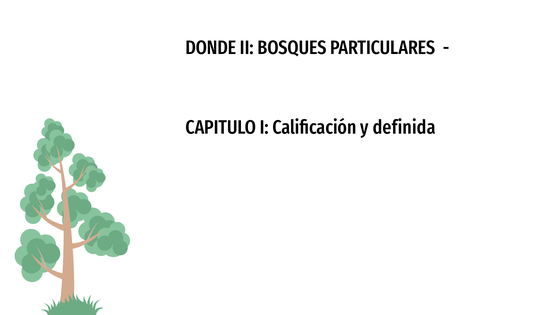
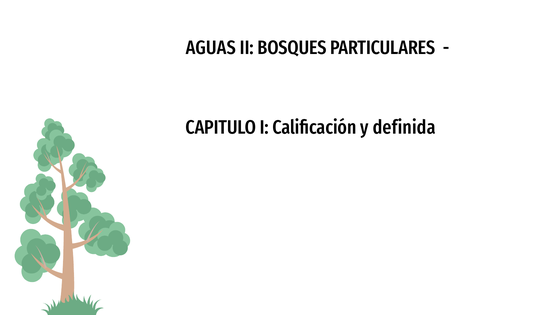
DONDE: DONDE -> AGUAS
